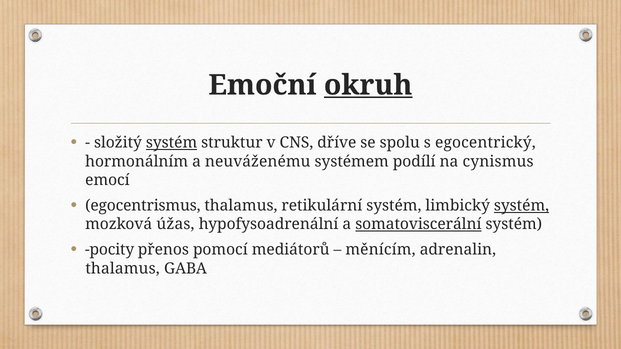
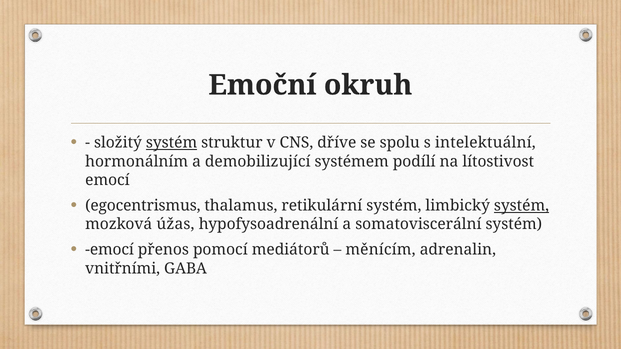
okruh underline: present -> none
egocentrický: egocentrický -> intelektuální
neuváženému: neuváženému -> demobilizující
cynismus: cynismus -> lítostivost
somatoviscerální underline: present -> none
pocity at (110, 250): pocity -> emocí
thalamus at (123, 269): thalamus -> vnitřními
